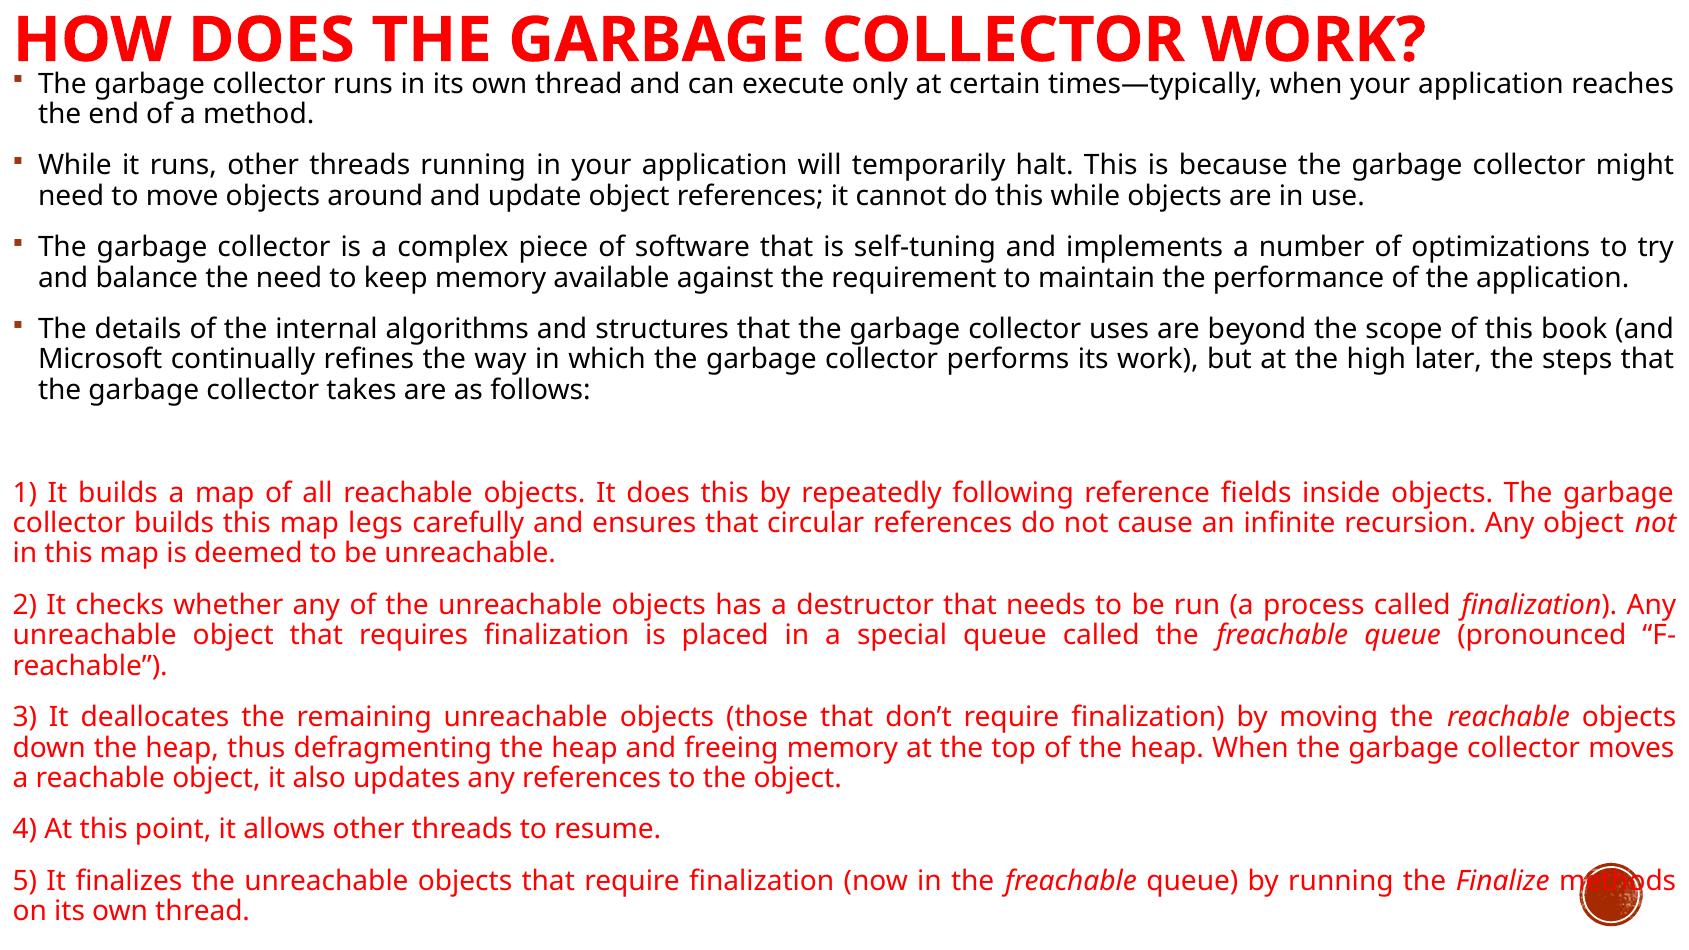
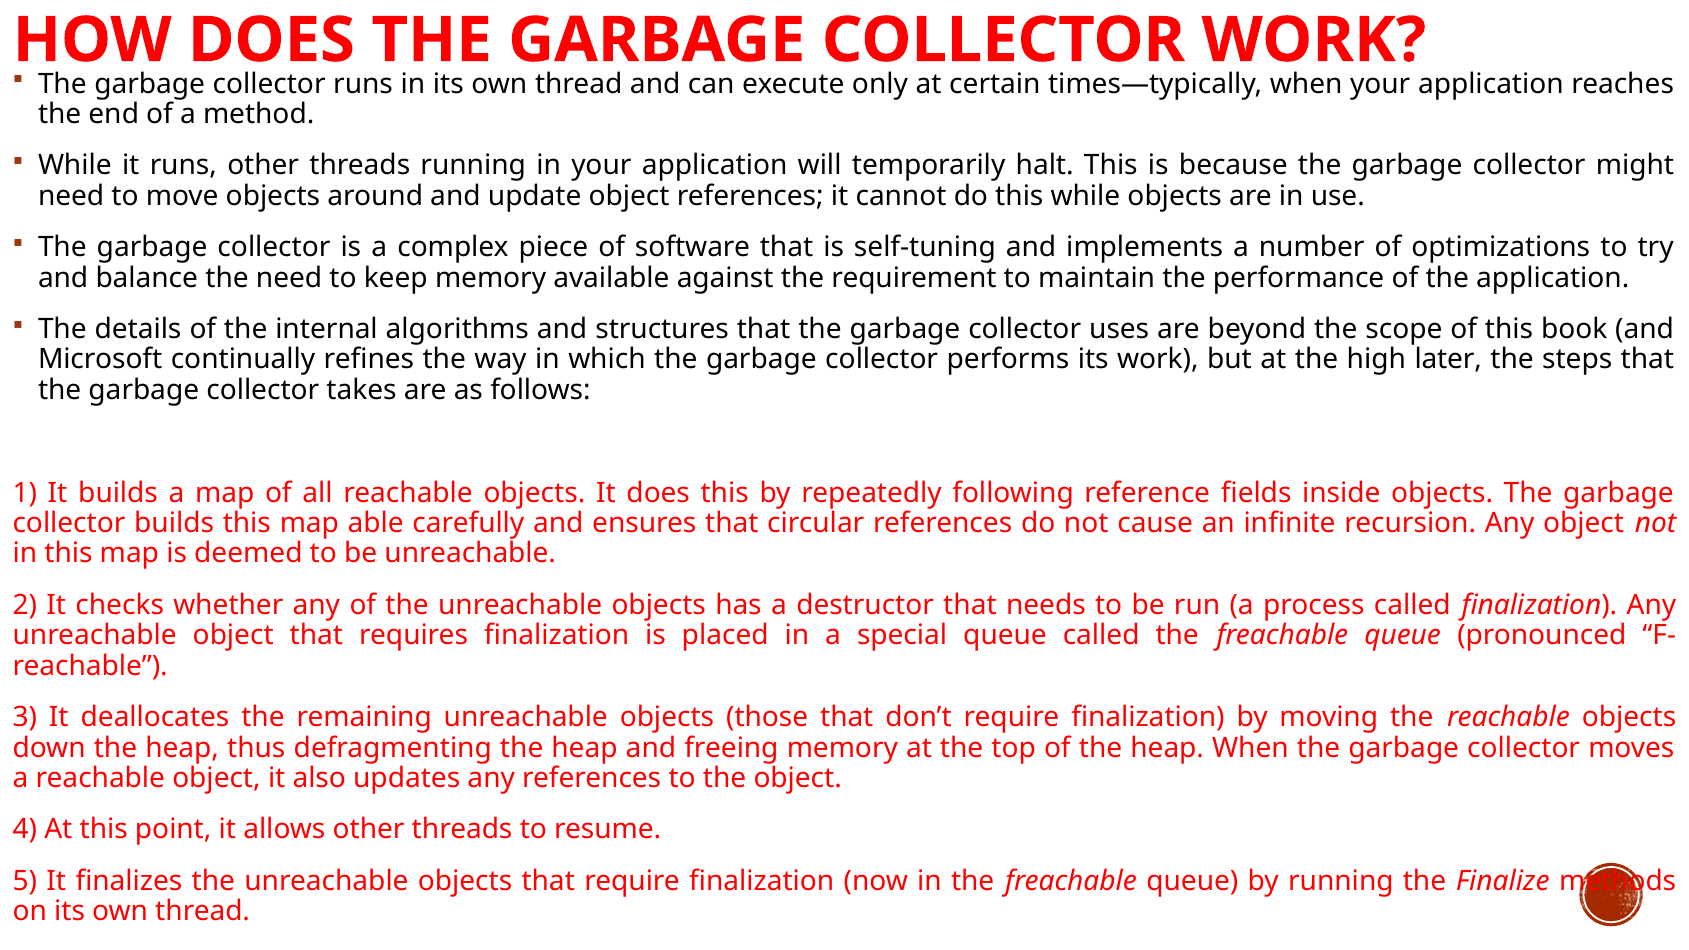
legs: legs -> able
